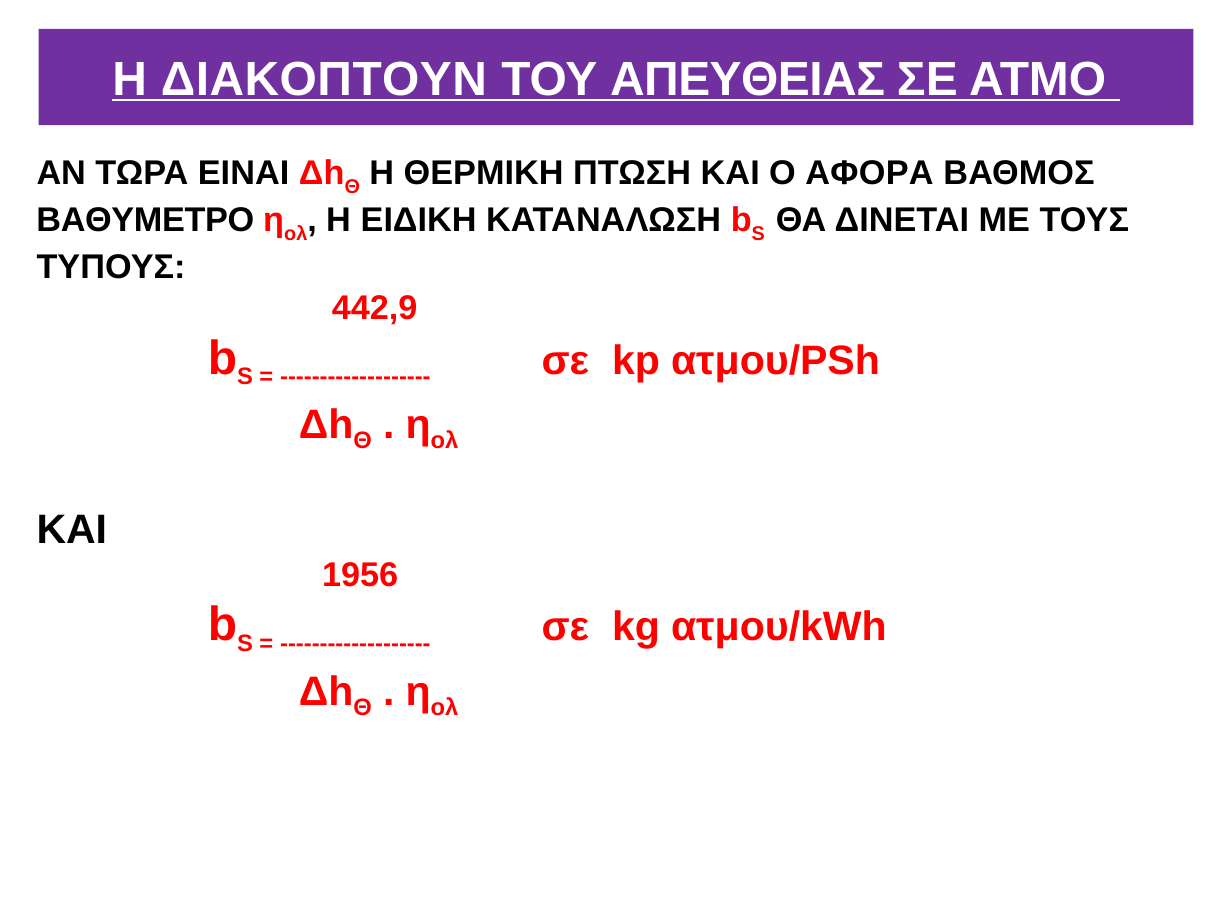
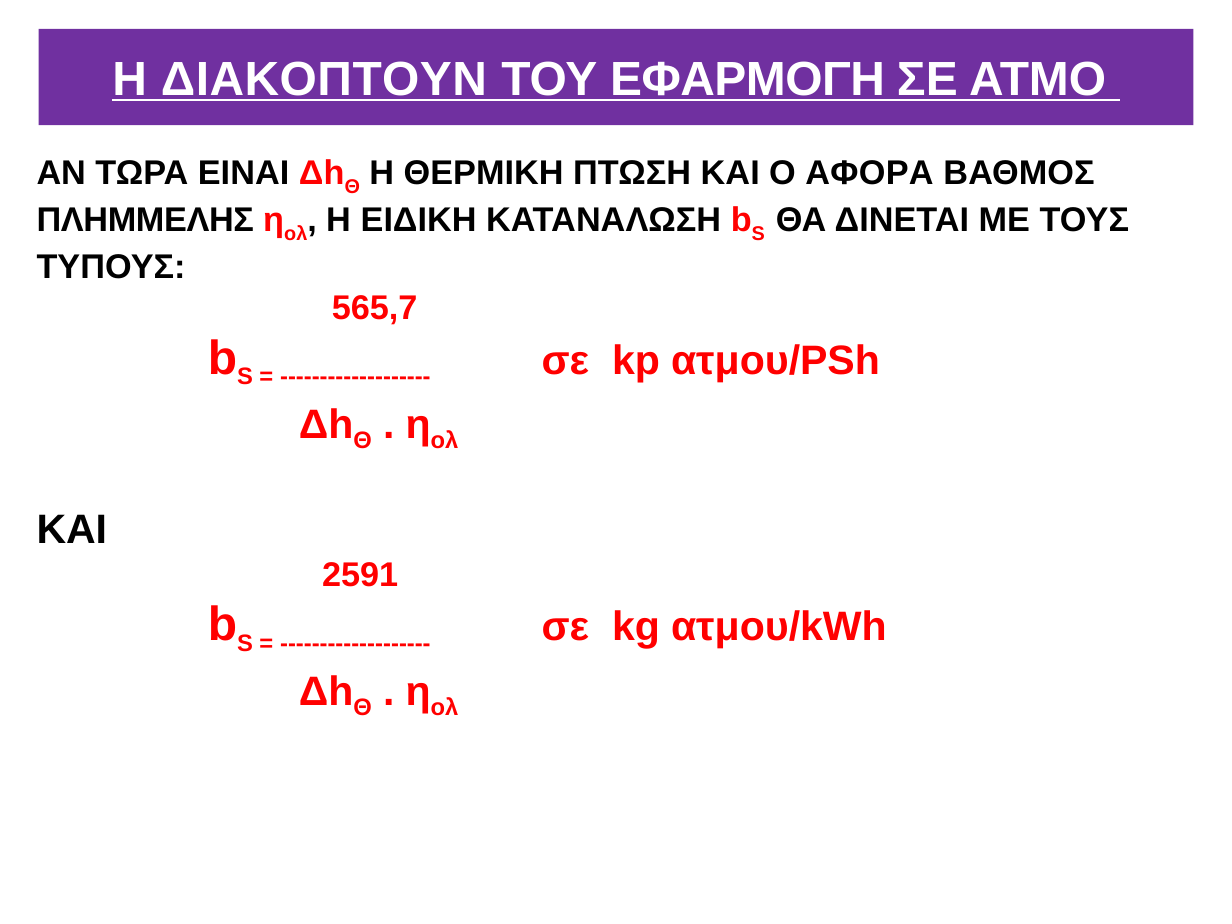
ΑΠΕΥΘΕΙΑΣ: ΑΠΕΥΘΕΙΑΣ -> ΕΦΑΡΜΟΓΗ
ΒΑΘΥΜΕΤΡΟ: ΒΑΘΥΜΕΤΡΟ -> ΠΛΗΜΜΕΛΗΣ
442,9: 442,9 -> 565,7
1956: 1956 -> 2591
